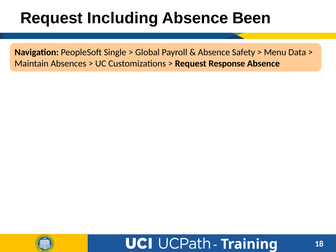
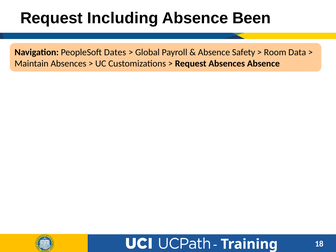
Single: Single -> Dates
Menu: Menu -> Room
Request Response: Response -> Absences
